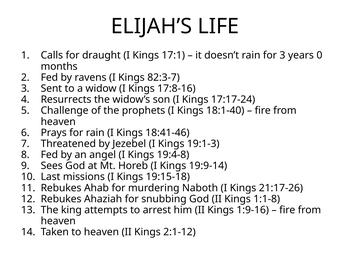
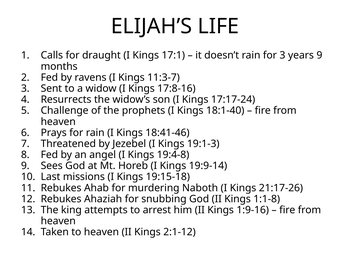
years 0: 0 -> 9
82:3-7: 82:3-7 -> 11:3-7
